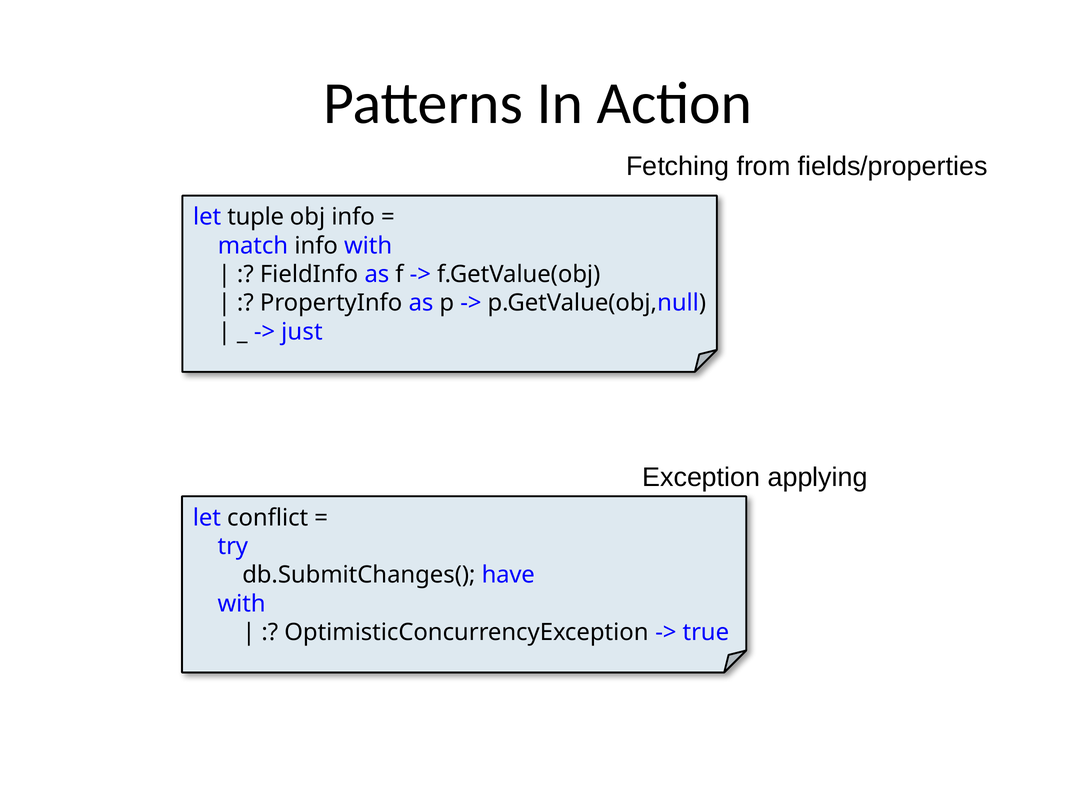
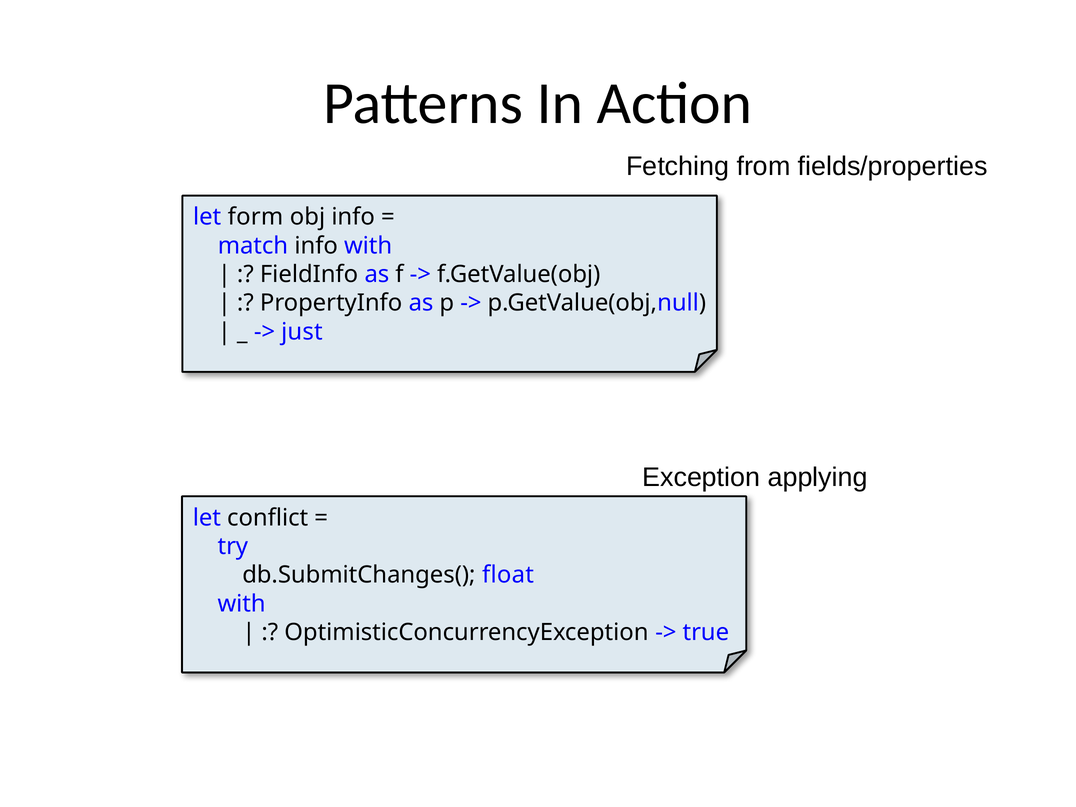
tuple: tuple -> form
have: have -> float
